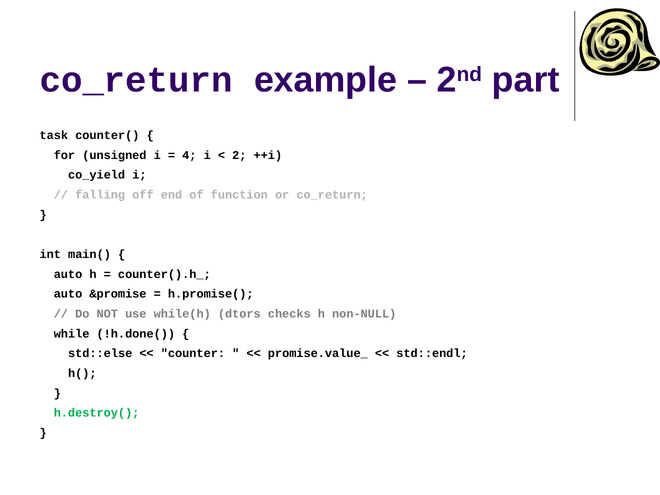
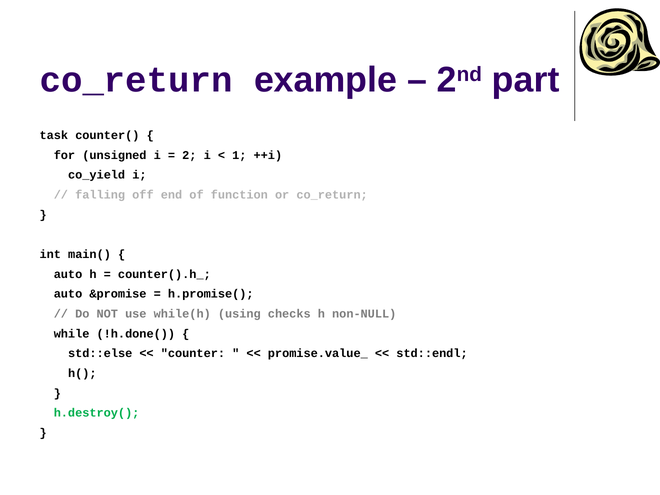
4: 4 -> 2
2: 2 -> 1
dtors: dtors -> using
